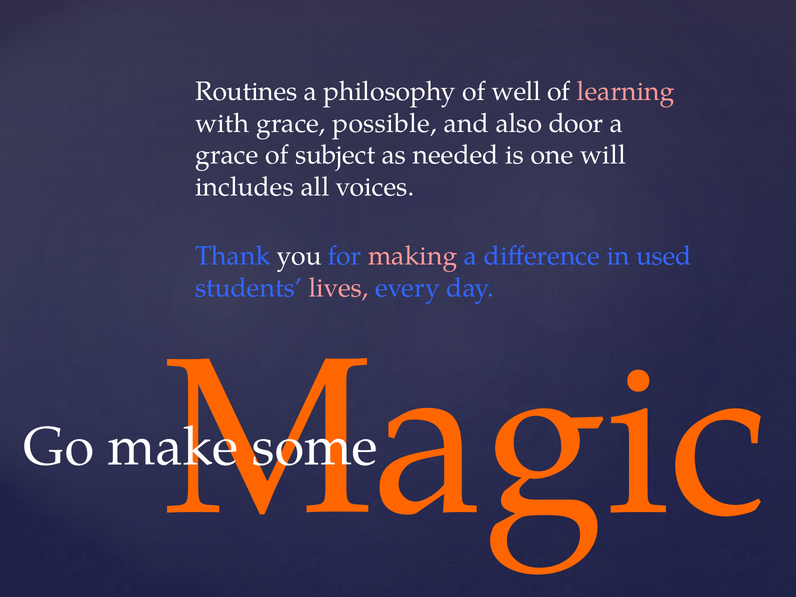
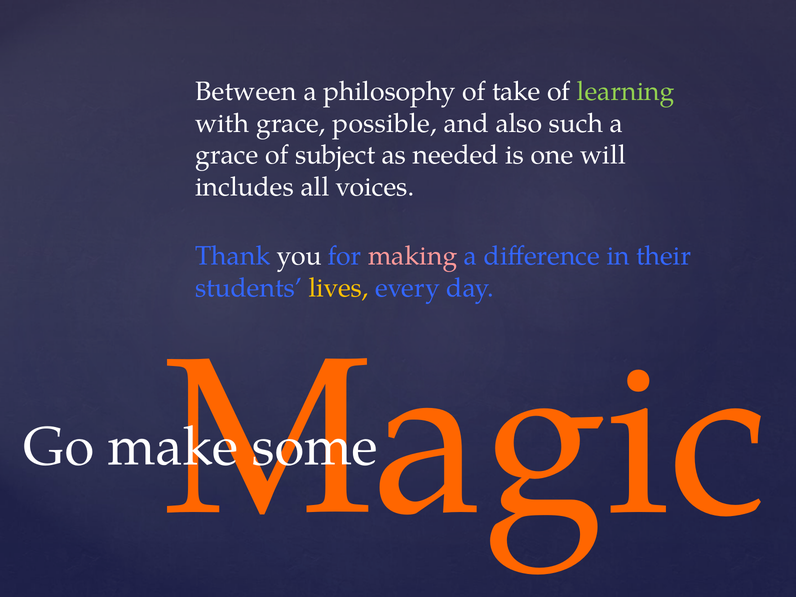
Routines: Routines -> Between
well: well -> take
learning colour: pink -> light green
door: door -> such
used: used -> their
lives colour: pink -> yellow
